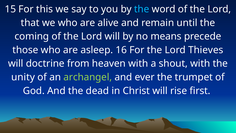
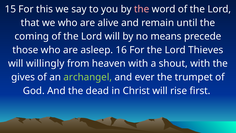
the at (142, 9) colour: light blue -> pink
doctrine: doctrine -> willingly
unity: unity -> gives
